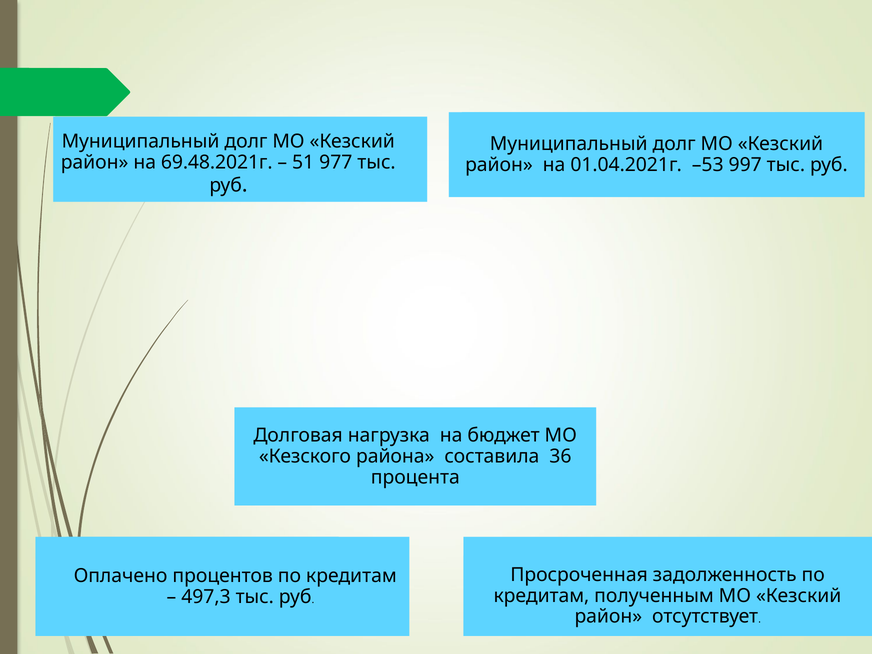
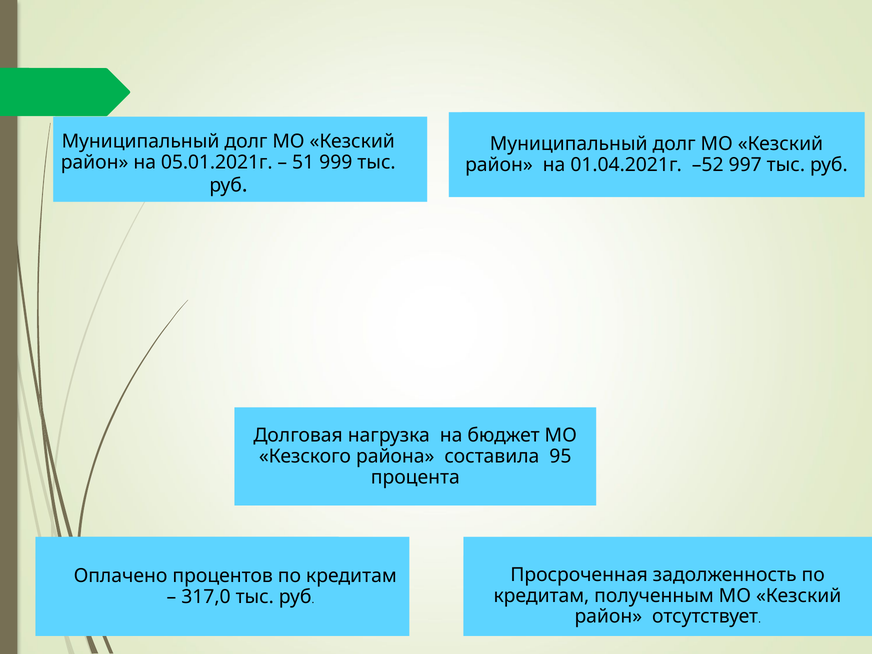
69.48.2021г: 69.48.2021г -> 05.01.2021г
977: 977 -> 999
–53: –53 -> –52
36: 36 -> 95
497,3: 497,3 -> 317,0
